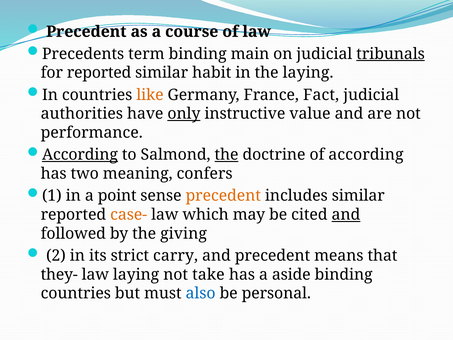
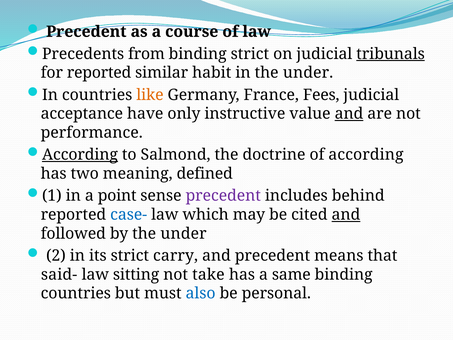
term: term -> from
binding main: main -> strict
in the laying: laying -> under
Fact: Fact -> Fees
authorities: authorities -> acceptance
only underline: present -> none
and at (349, 114) underline: none -> present
the at (227, 155) underline: present -> none
confers: confers -> defined
precedent at (223, 196) colour: orange -> purple
includes similar: similar -> behind
case- colour: orange -> blue
by the giving: giving -> under
they-: they- -> said-
law laying: laying -> sitting
aside: aside -> same
